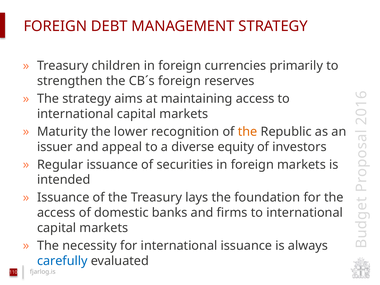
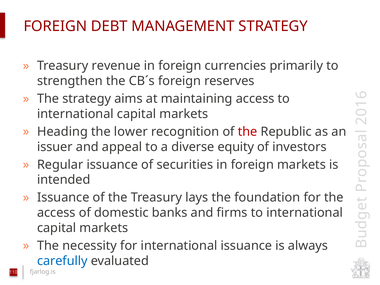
children: children -> revenue
Maturity: Maturity -> Heading
the at (248, 132) colour: orange -> red
